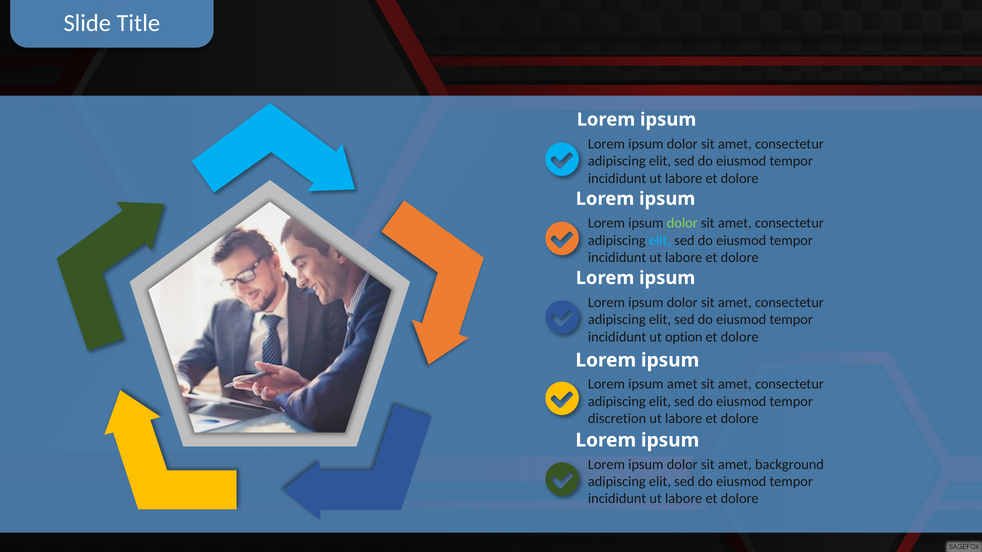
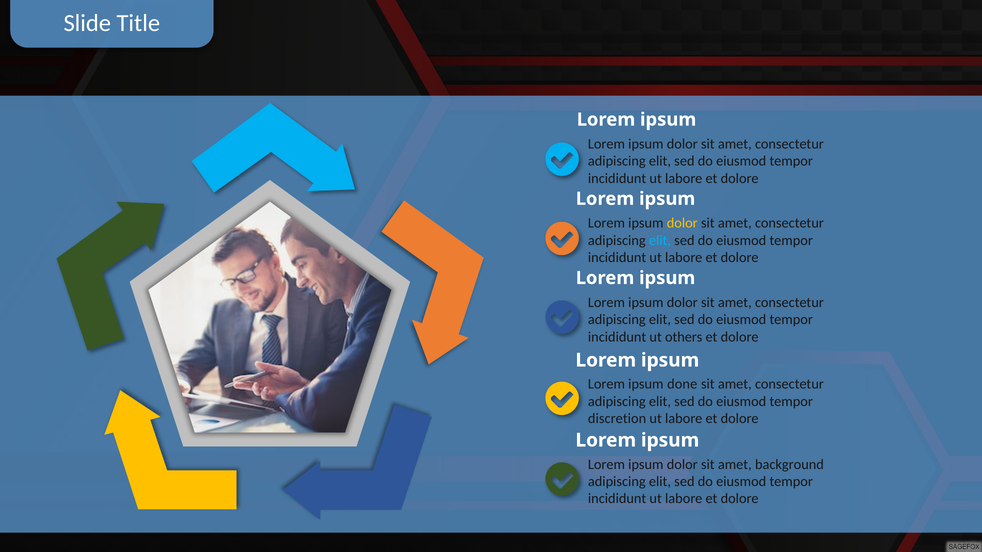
dolor at (682, 223) colour: light green -> yellow
option: option -> others
ipsum amet: amet -> done
